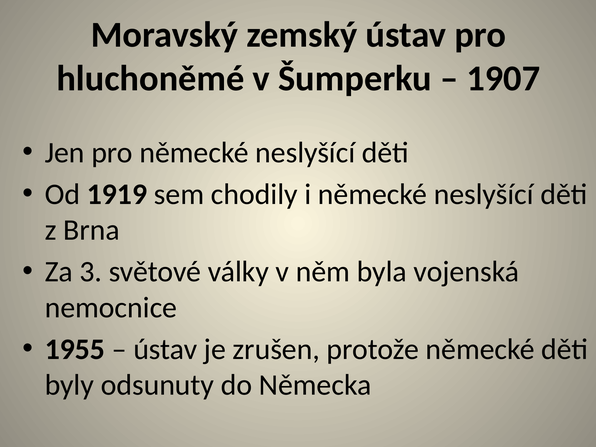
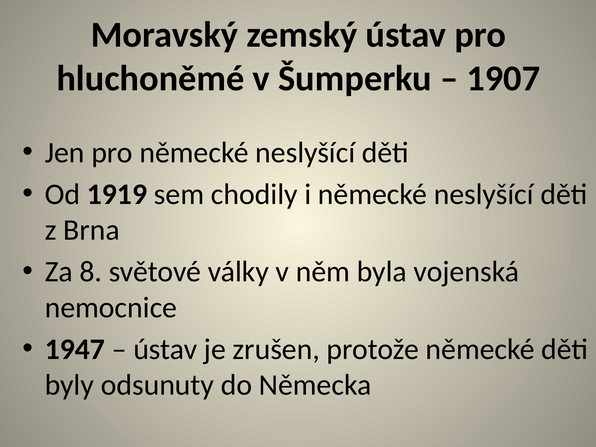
3: 3 -> 8
1955: 1955 -> 1947
